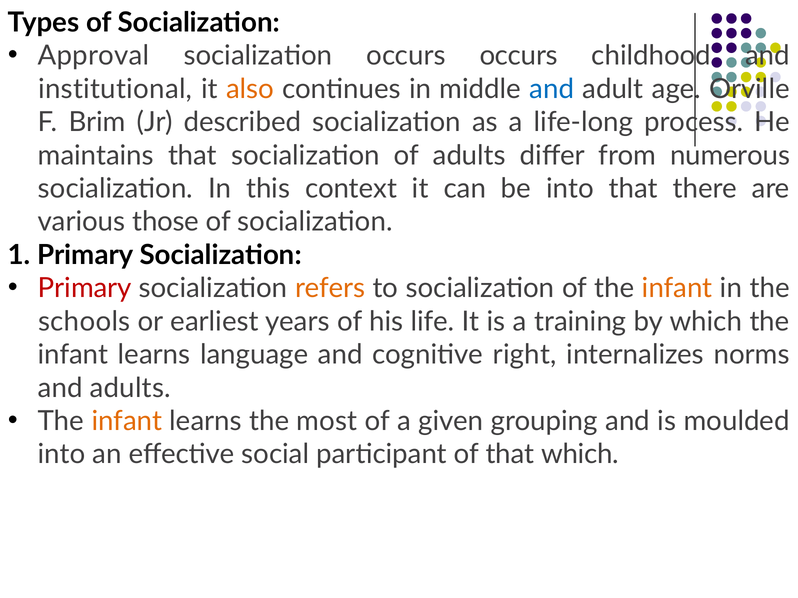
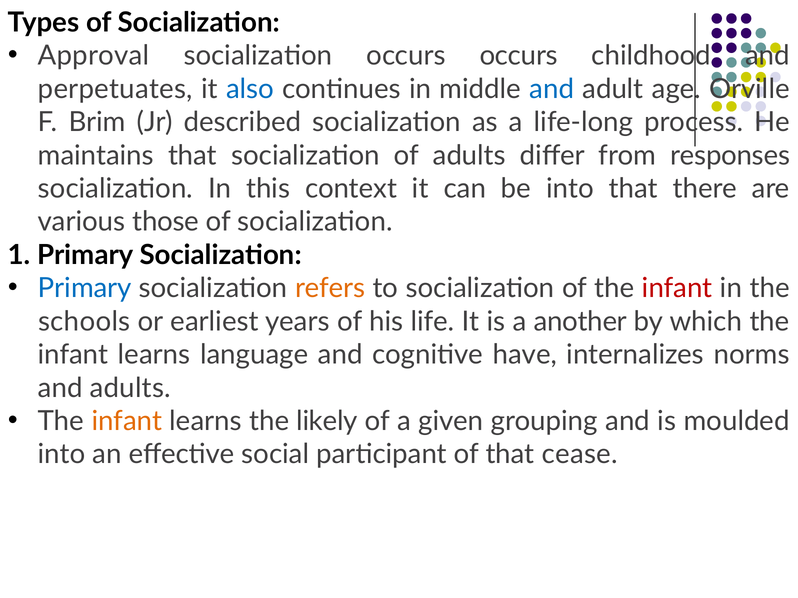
institutional: institutional -> perpetuates
also colour: orange -> blue
numerous: numerous -> responses
Primary at (85, 288) colour: red -> blue
infant at (677, 288) colour: orange -> red
training: training -> another
right: right -> have
most: most -> likely
that which: which -> cease
